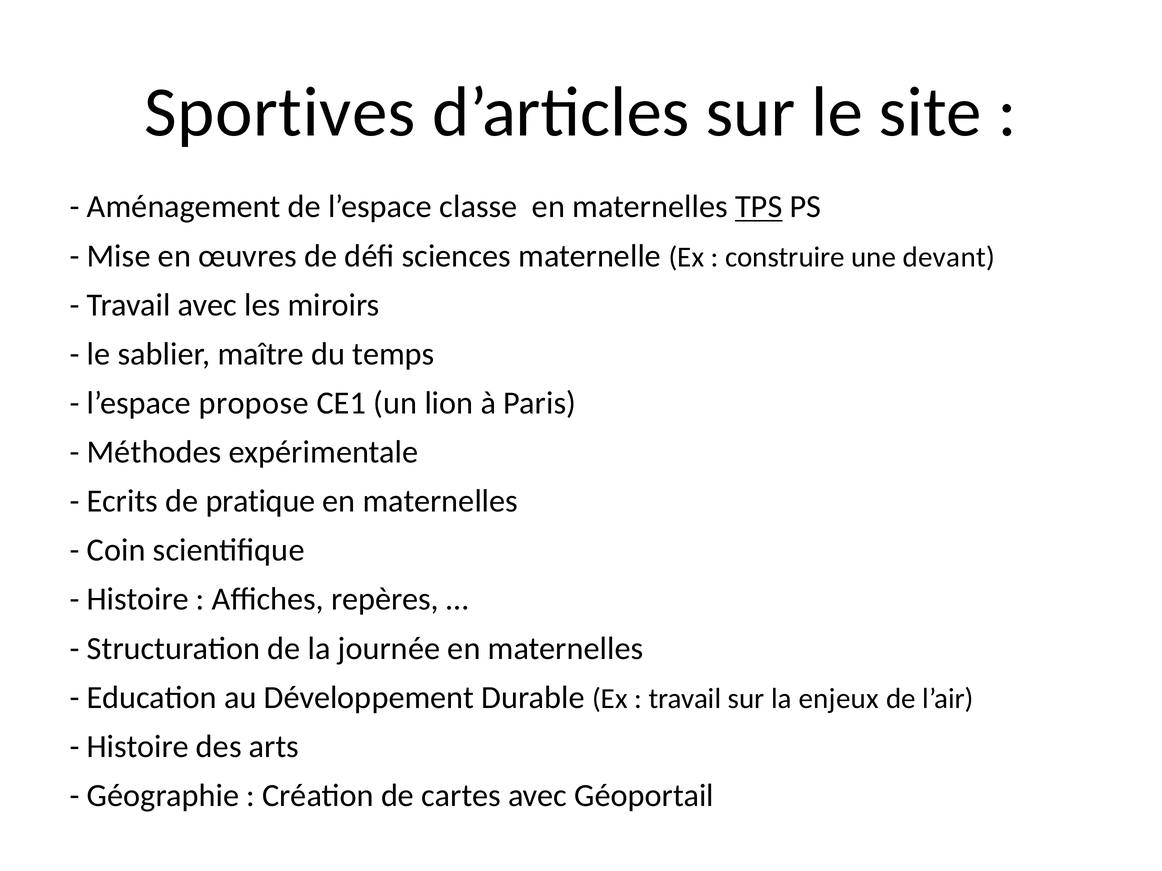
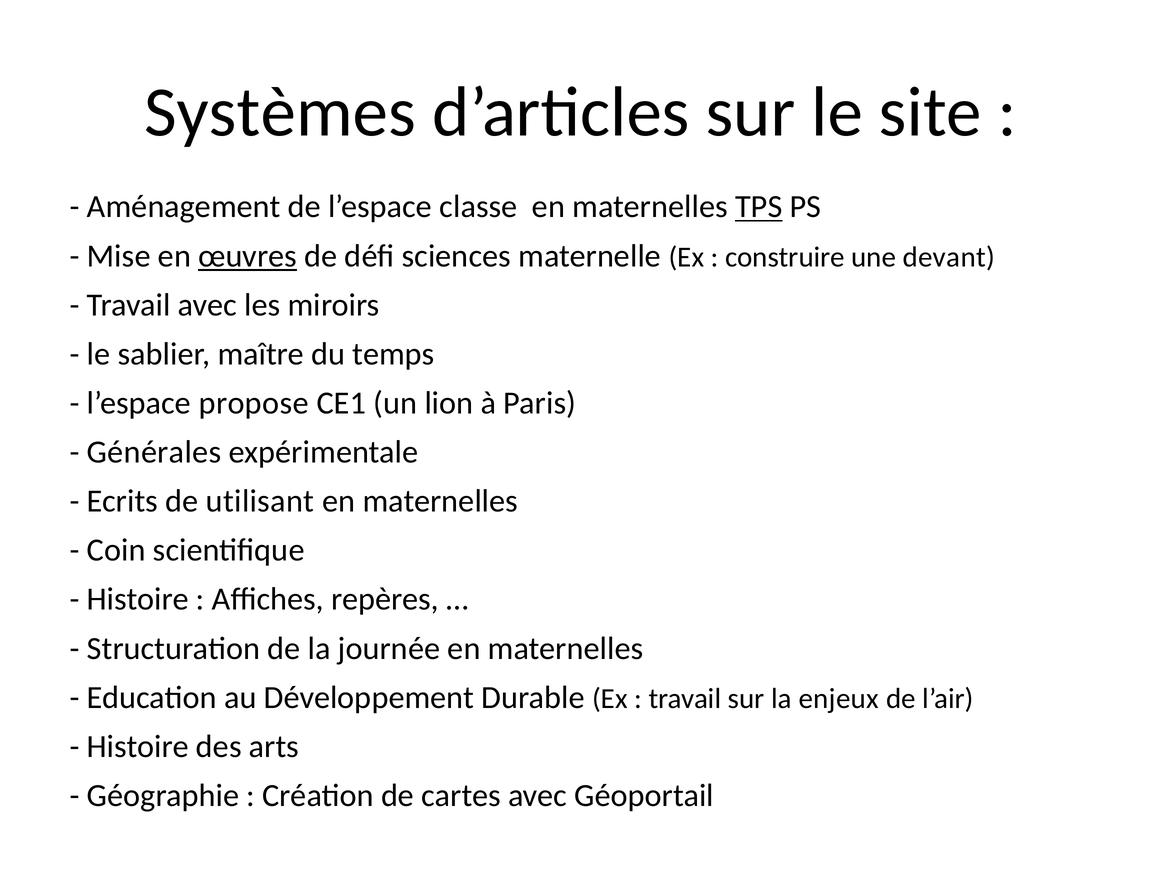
Sportives: Sportives -> Systèmes
œuvres underline: none -> present
Méthodes: Méthodes -> Générales
pratique: pratique -> utilisant
